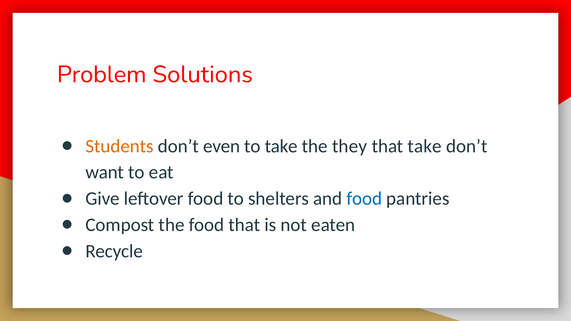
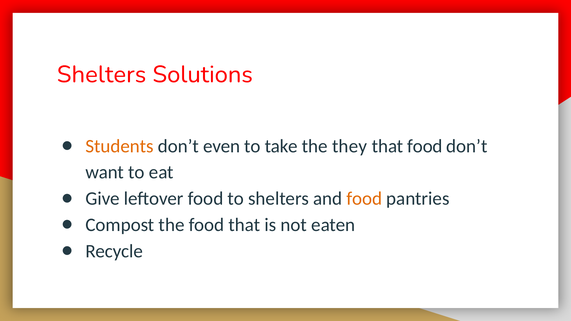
Problem at (102, 74): Problem -> Shelters
that take: take -> food
food at (364, 199) colour: blue -> orange
